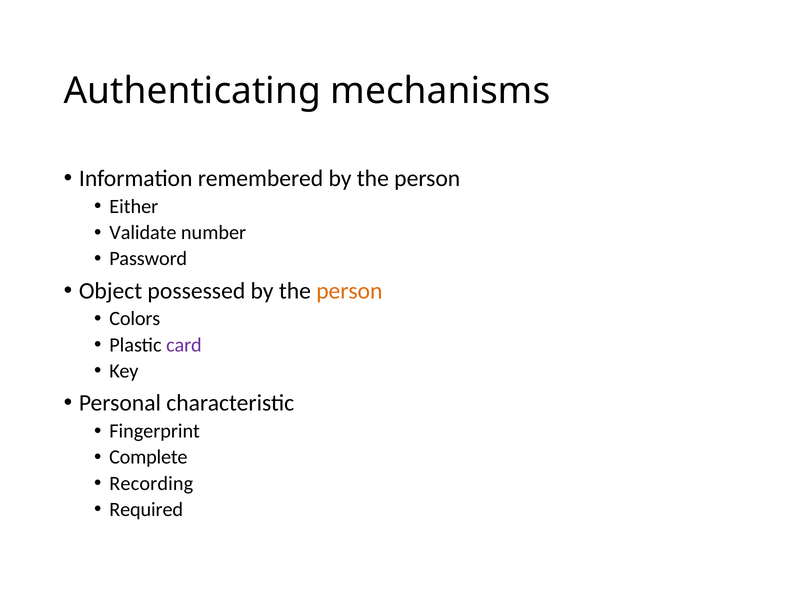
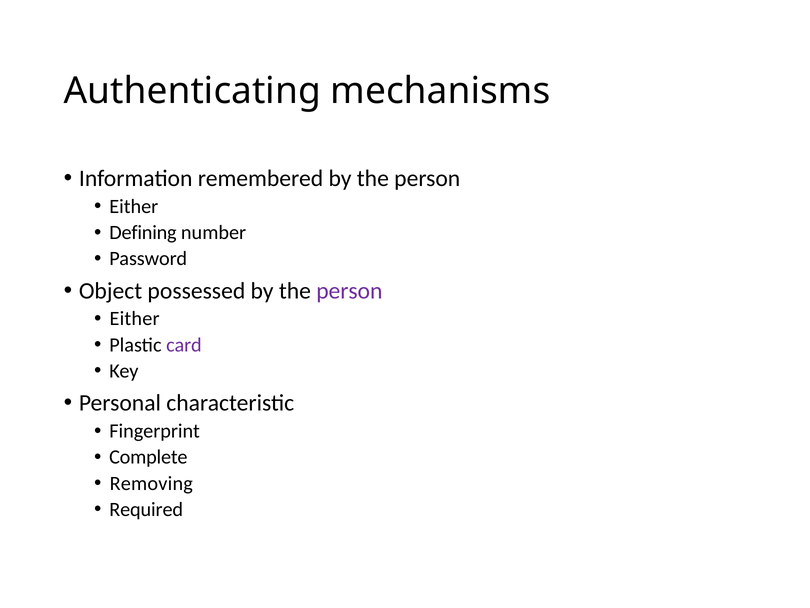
Validate: Validate -> Defining
person at (349, 291) colour: orange -> purple
Colors at (135, 319): Colors -> Either
Recording: Recording -> Removing
